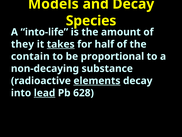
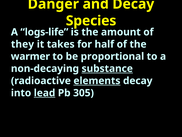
Models: Models -> Danger
into-life: into-life -> logs-life
takes underline: present -> none
contain: contain -> warmer
substance underline: none -> present
628: 628 -> 305
